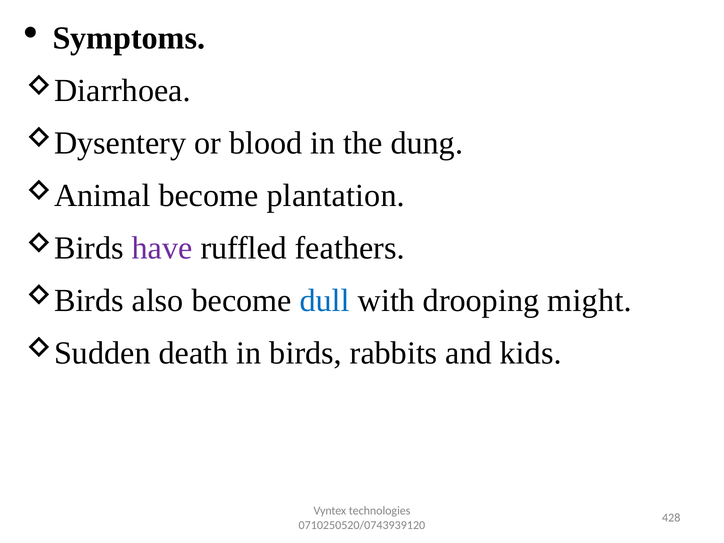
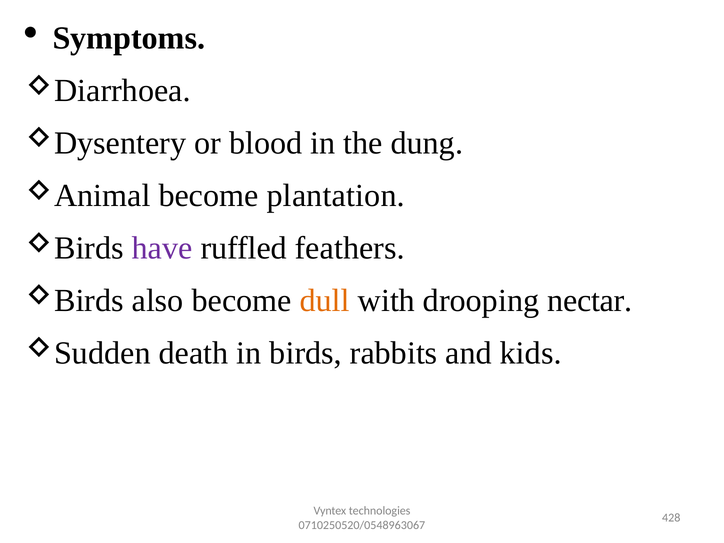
dull colour: blue -> orange
might: might -> nectar
0710250520/0743939120: 0710250520/0743939120 -> 0710250520/0548963067
